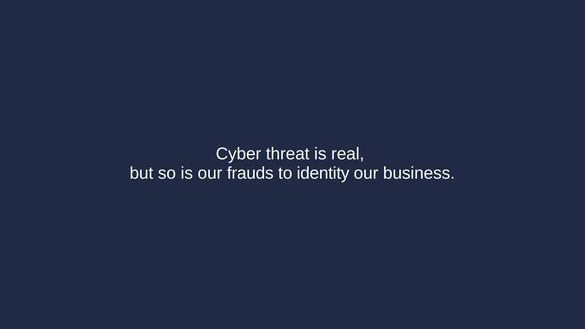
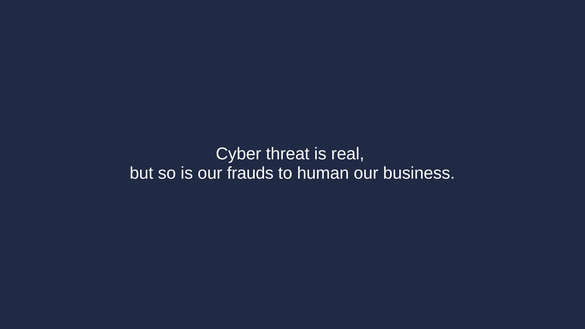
identity: identity -> human
